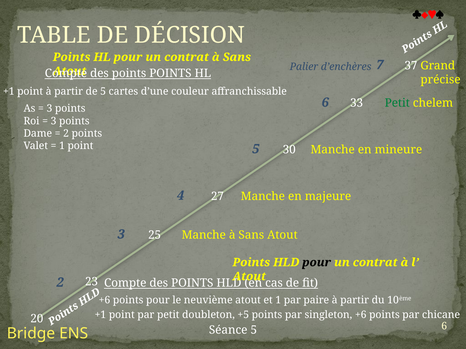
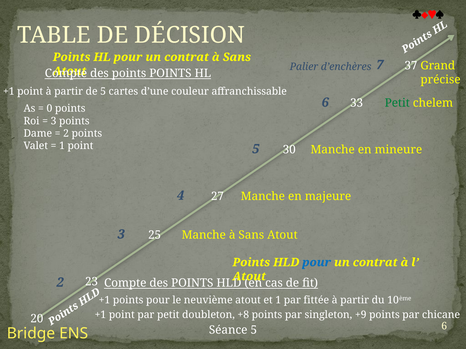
3 at (49, 109): 3 -> 0
pour at (317, 263) colour: black -> blue
+6 at (104, 300): +6 -> +1
paire: paire -> fittée
+5: +5 -> +8
singleton +6: +6 -> +9
